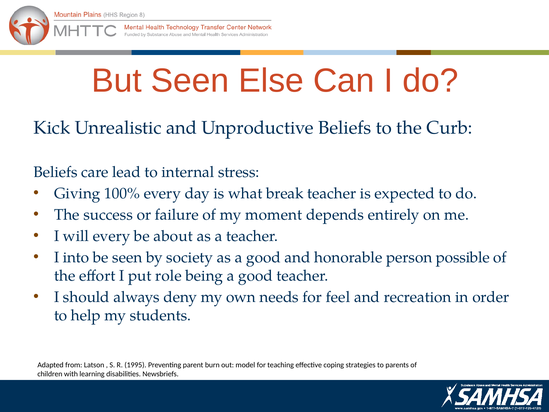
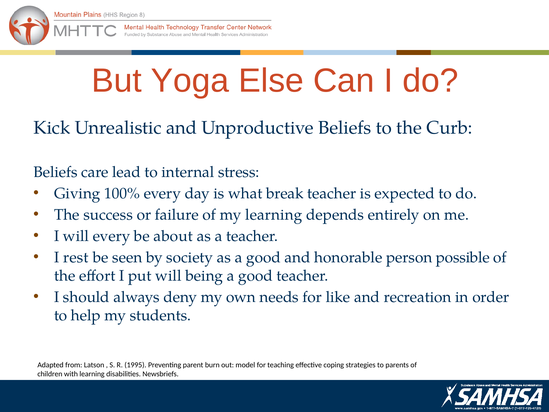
But Seen: Seen -> Yoga
my moment: moment -> learning
into: into -> rest
put role: role -> will
feel: feel -> like
